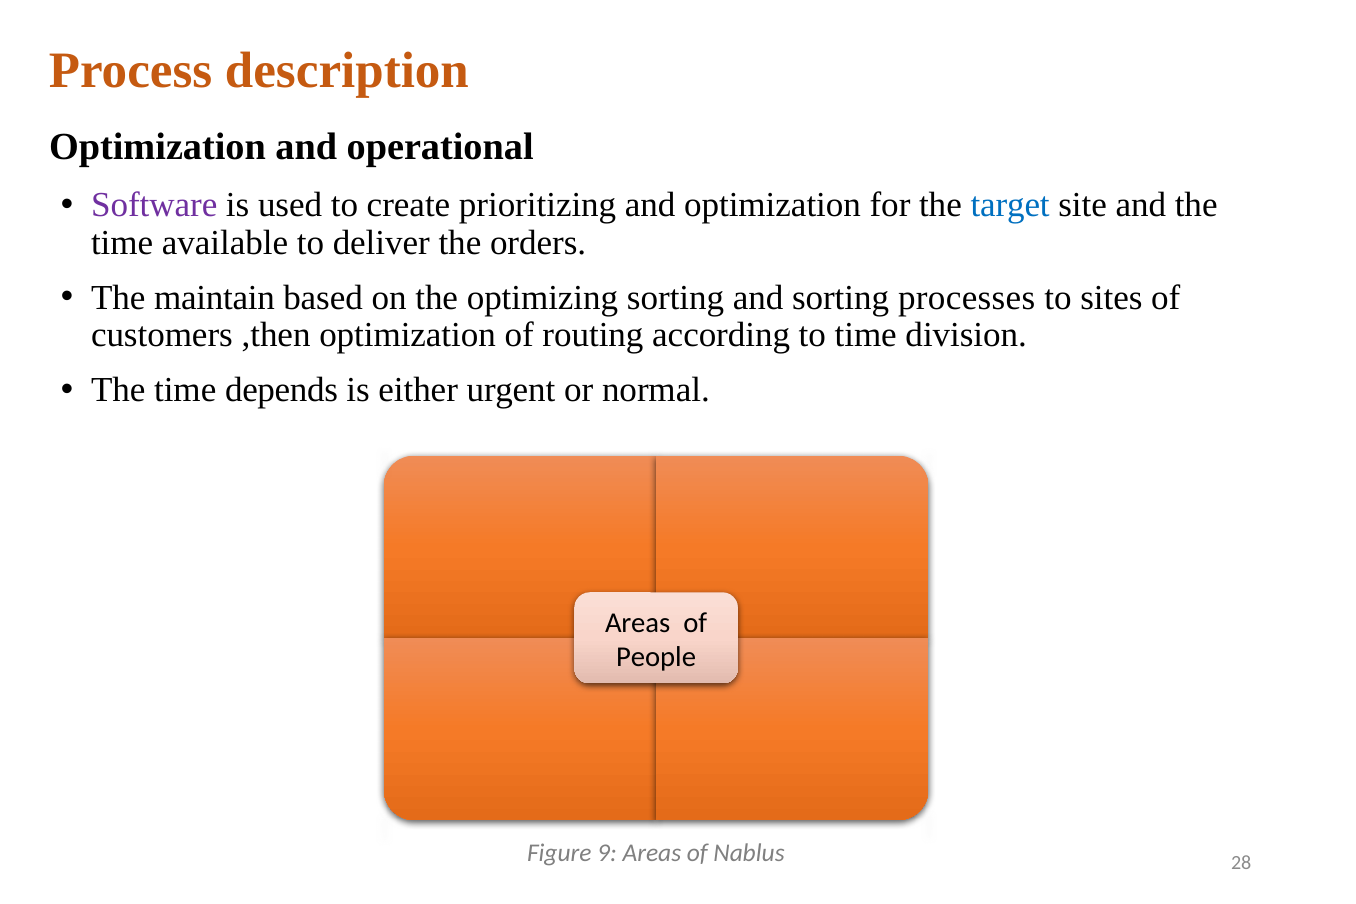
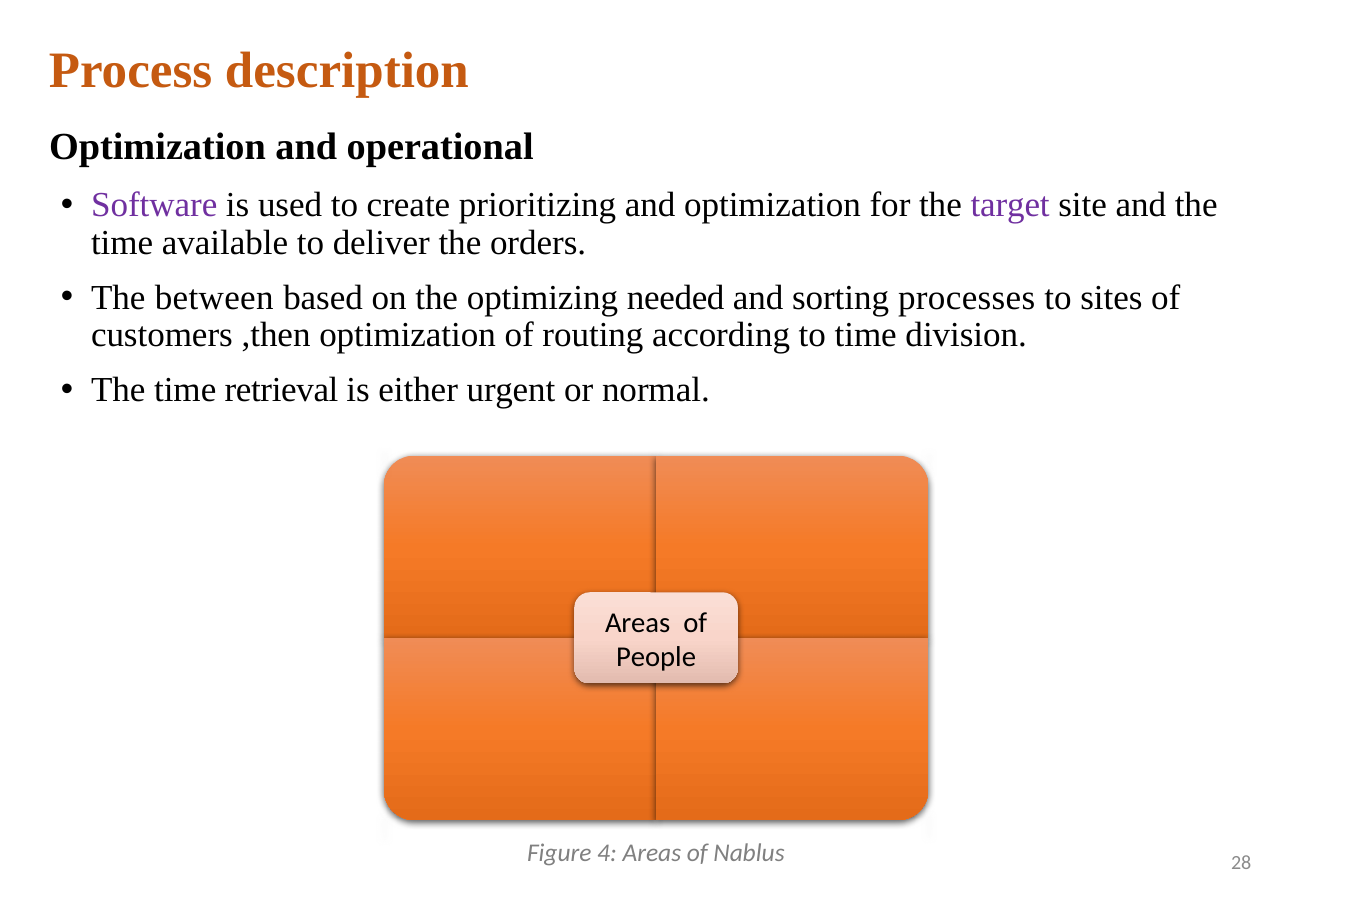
target colour: blue -> purple
maintain: maintain -> between
optimizing sorting: sorting -> needed
depends: depends -> retrieval
9: 9 -> 4
